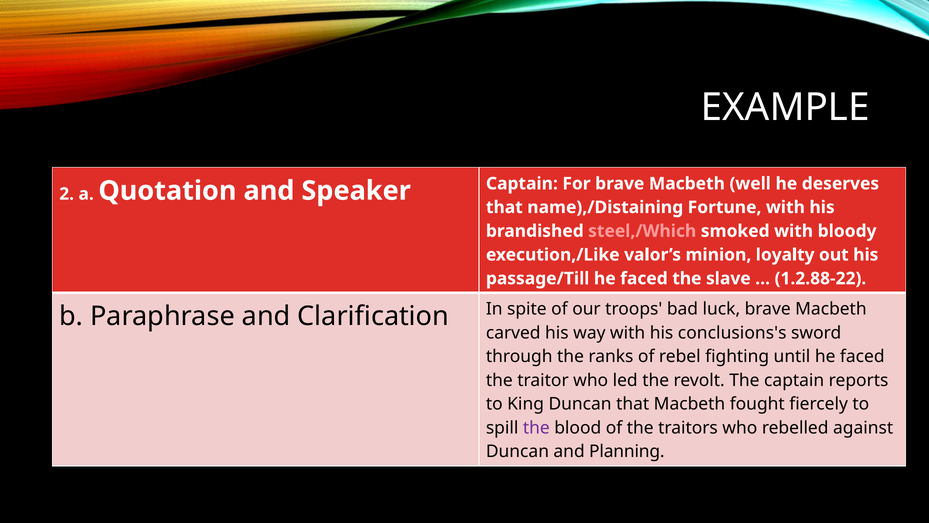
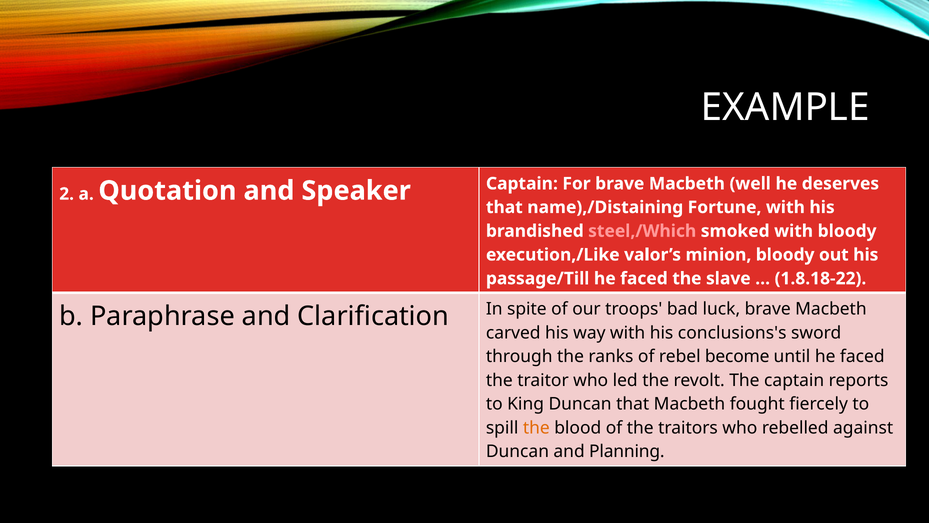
minion loyalty: loyalty -> bloody
1.2.88-22: 1.2.88-22 -> 1.8.18-22
fighting: fighting -> become
the at (536, 427) colour: purple -> orange
